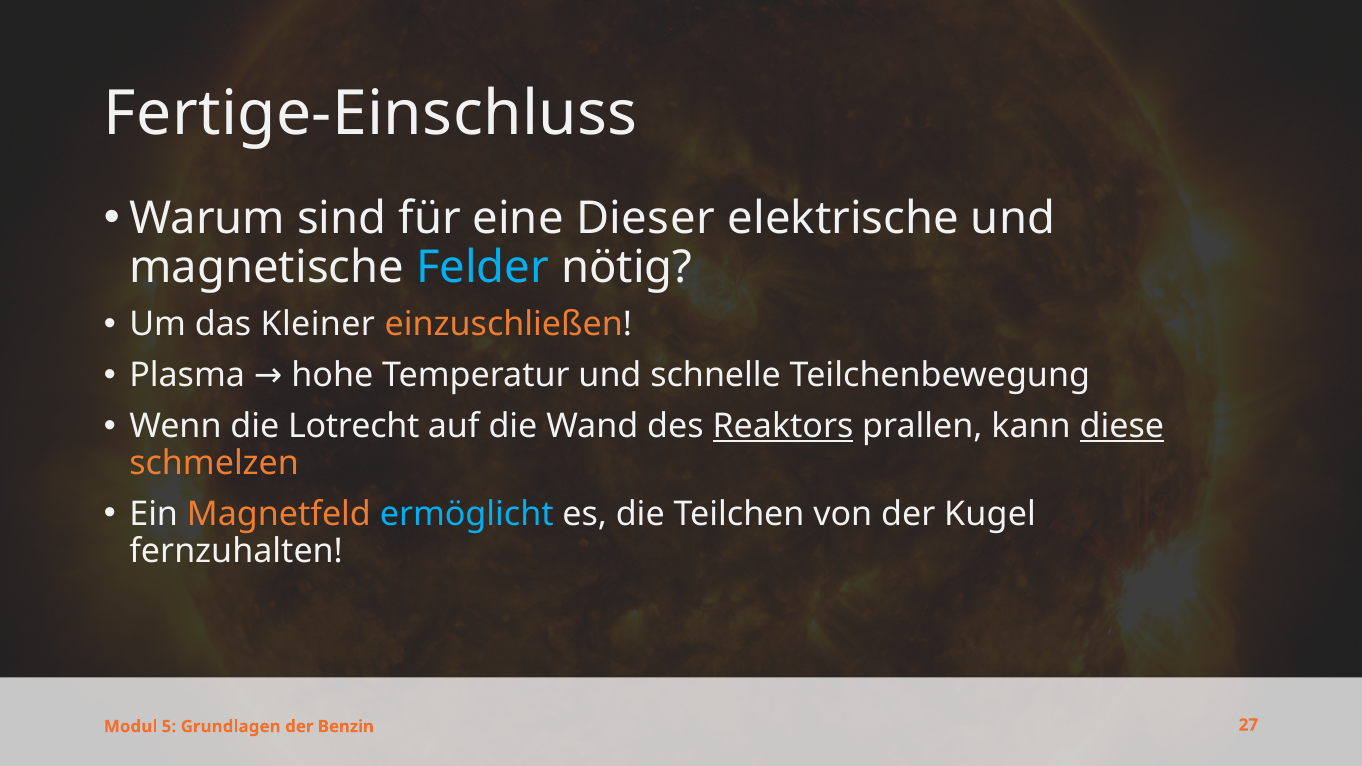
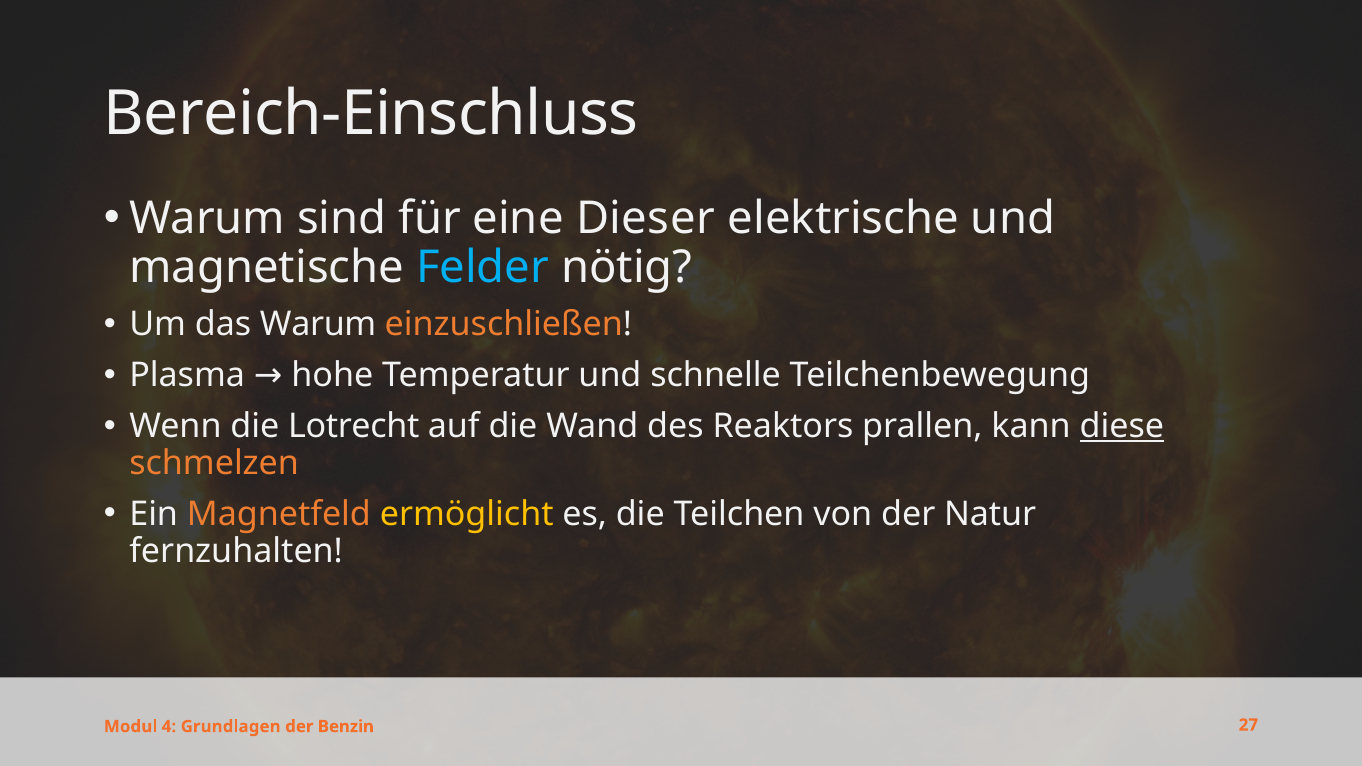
Fertige-Einschluss: Fertige-Einschluss -> Bereich-Einschluss
das Kleiner: Kleiner -> Warum
Reaktors underline: present -> none
ermöglicht colour: light blue -> yellow
Kugel: Kugel -> Natur
5: 5 -> 4
